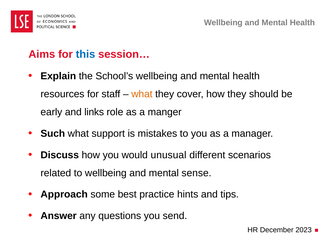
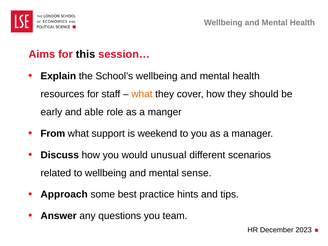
this colour: blue -> black
links: links -> able
Such: Such -> From
mistakes: mistakes -> weekend
send: send -> team
